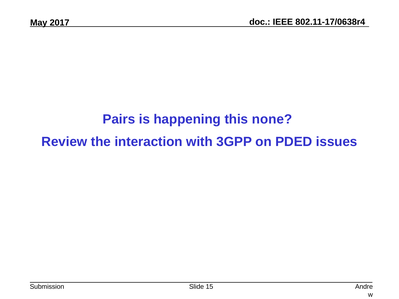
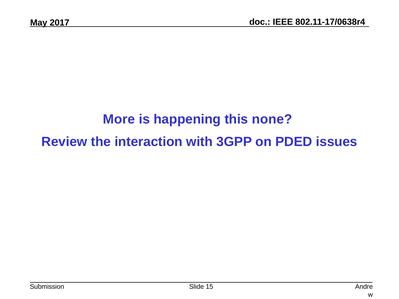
Pairs: Pairs -> More
